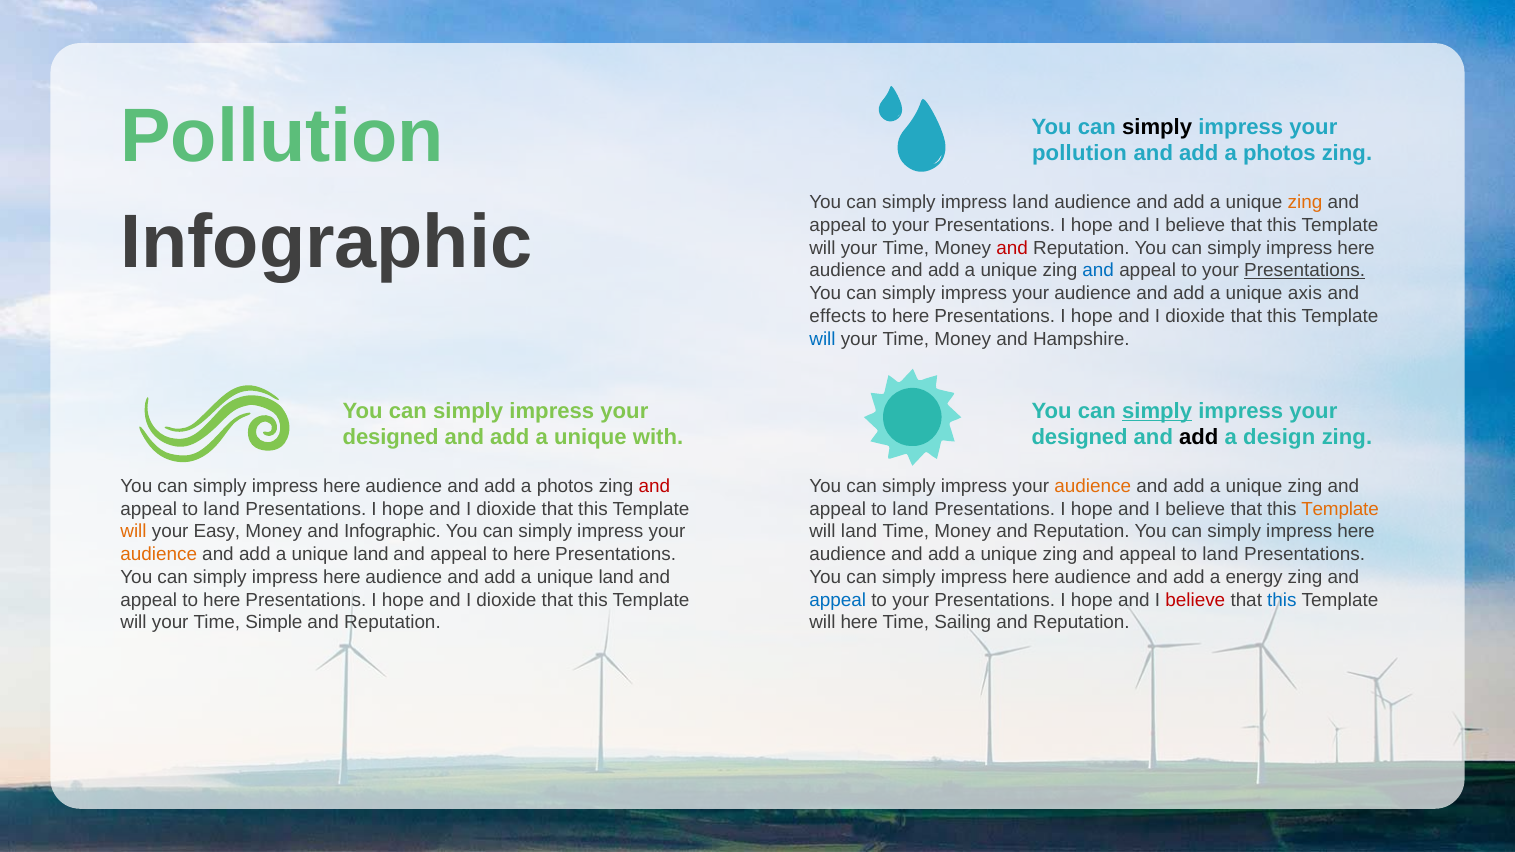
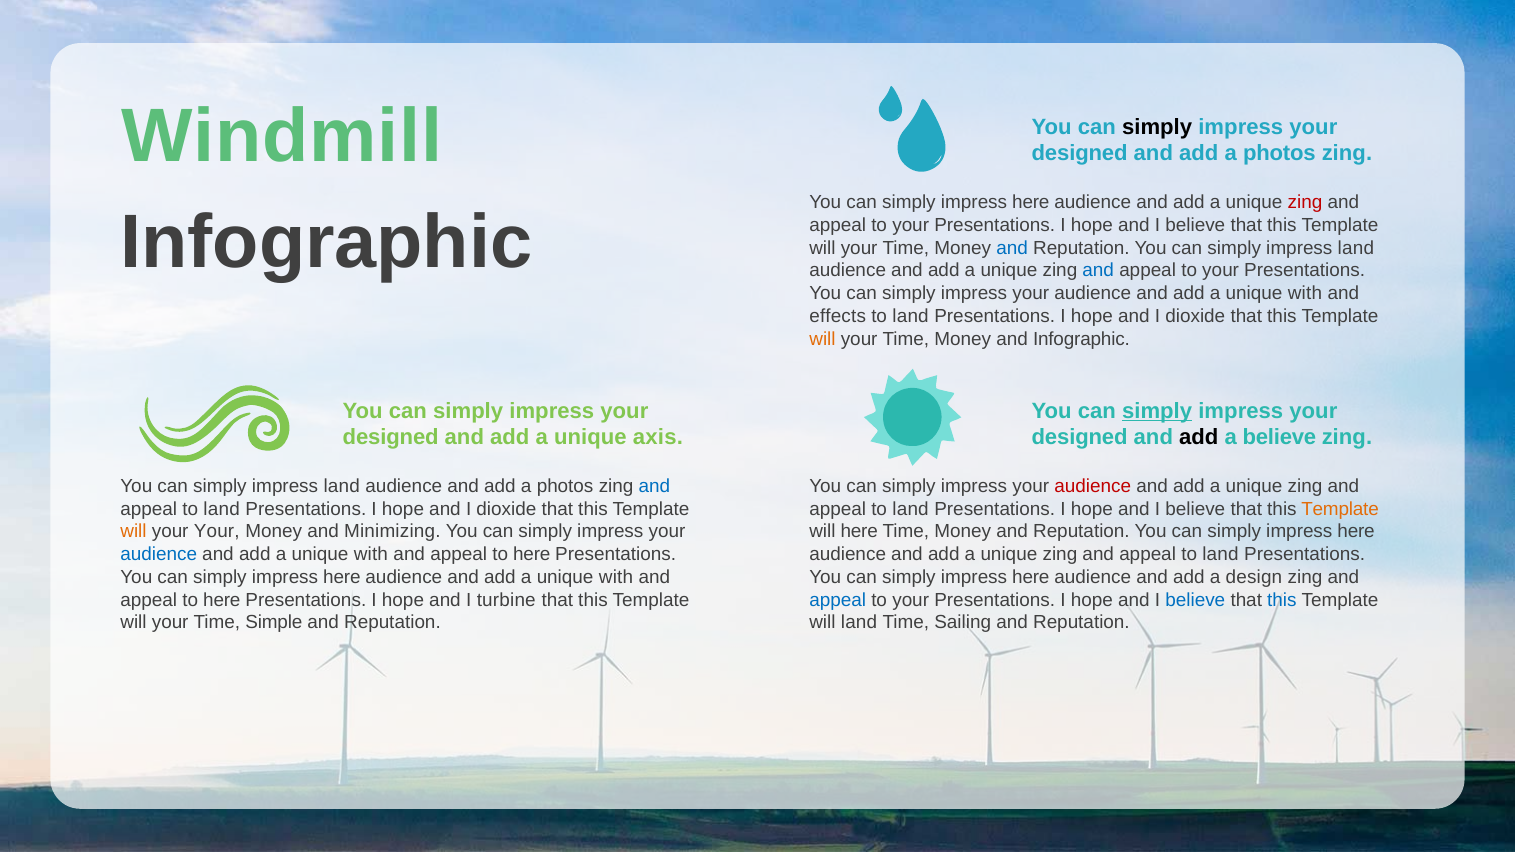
Pollution at (282, 137): Pollution -> Windmill
pollution at (1079, 154): pollution -> designed
land at (1031, 202): land -> here
zing at (1305, 202) colour: orange -> red
and at (1012, 248) colour: red -> blue
here at (1356, 248): here -> land
Presentations at (1305, 271) underline: present -> none
axis at (1305, 293): axis -> with
here at (911, 316): here -> land
will at (822, 339) colour: blue -> orange
and Hampshire: Hampshire -> Infographic
with: with -> axis
a design: design -> believe
here at (342, 486): here -> land
and at (654, 486) colour: red -> blue
audience at (1093, 486) colour: orange -> red
your Easy: Easy -> Your
and Infographic: Infographic -> Minimizing
will land: land -> here
audience at (159, 555) colour: orange -> blue
land at (371, 555): land -> with
land at (616, 577): land -> with
energy: energy -> design
dioxide at (506, 600): dioxide -> turbine
believe at (1195, 600) colour: red -> blue
will here: here -> land
